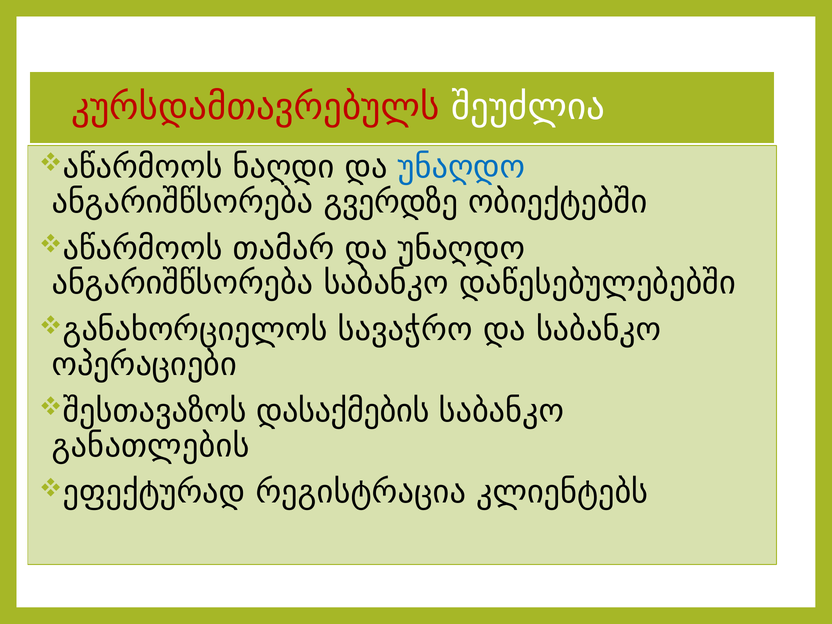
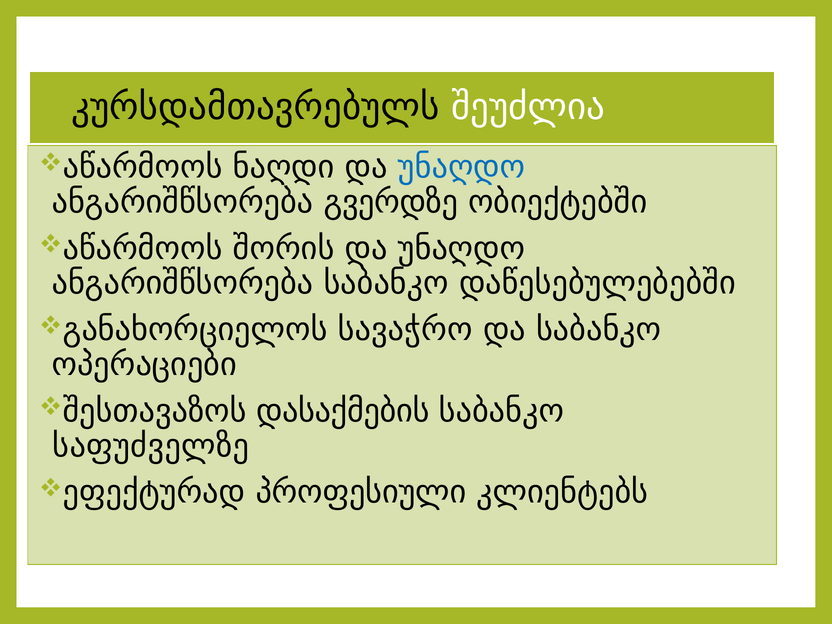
კურსდამთავრებულს colour: red -> black
თამარ: თამარ -> შორის
განათლების: განათლების -> საფუძველზე
რეგისტრაცია: რეგისტრაცია -> პროფესიული
